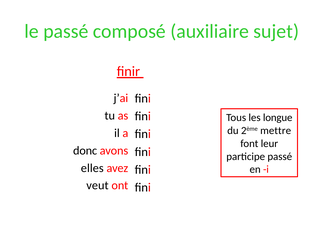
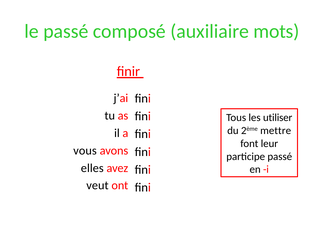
sujet: sujet -> mots
longue: longue -> utiliser
donc: donc -> vous
